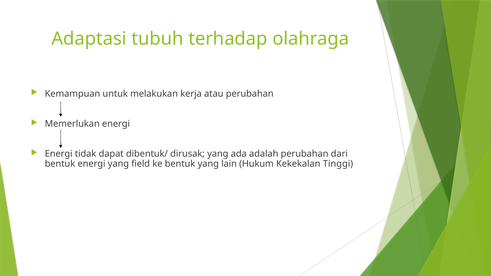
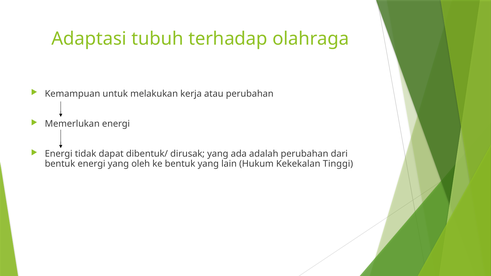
field: field -> oleh
